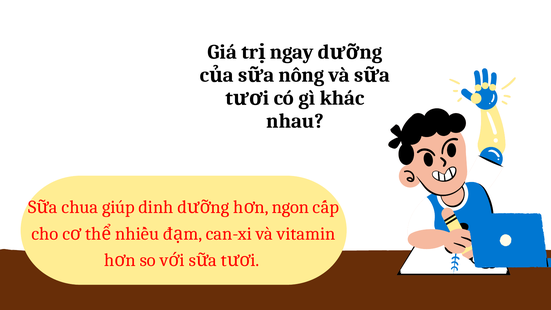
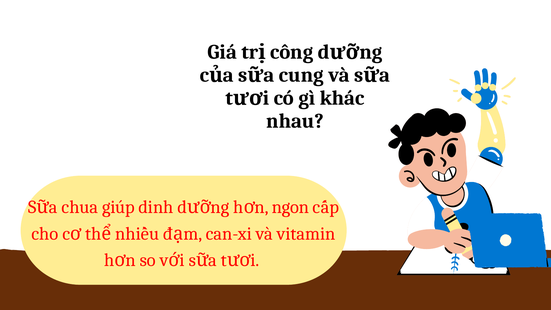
ngay: ngay -> công
nông: nông -> cung
